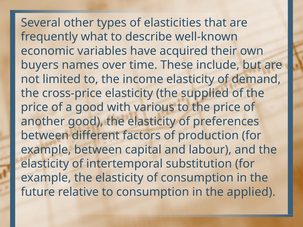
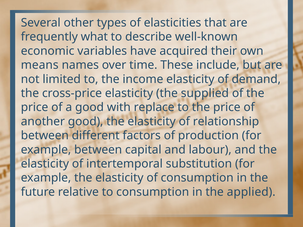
buyers: buyers -> means
various: various -> replace
preferences: preferences -> relationship
